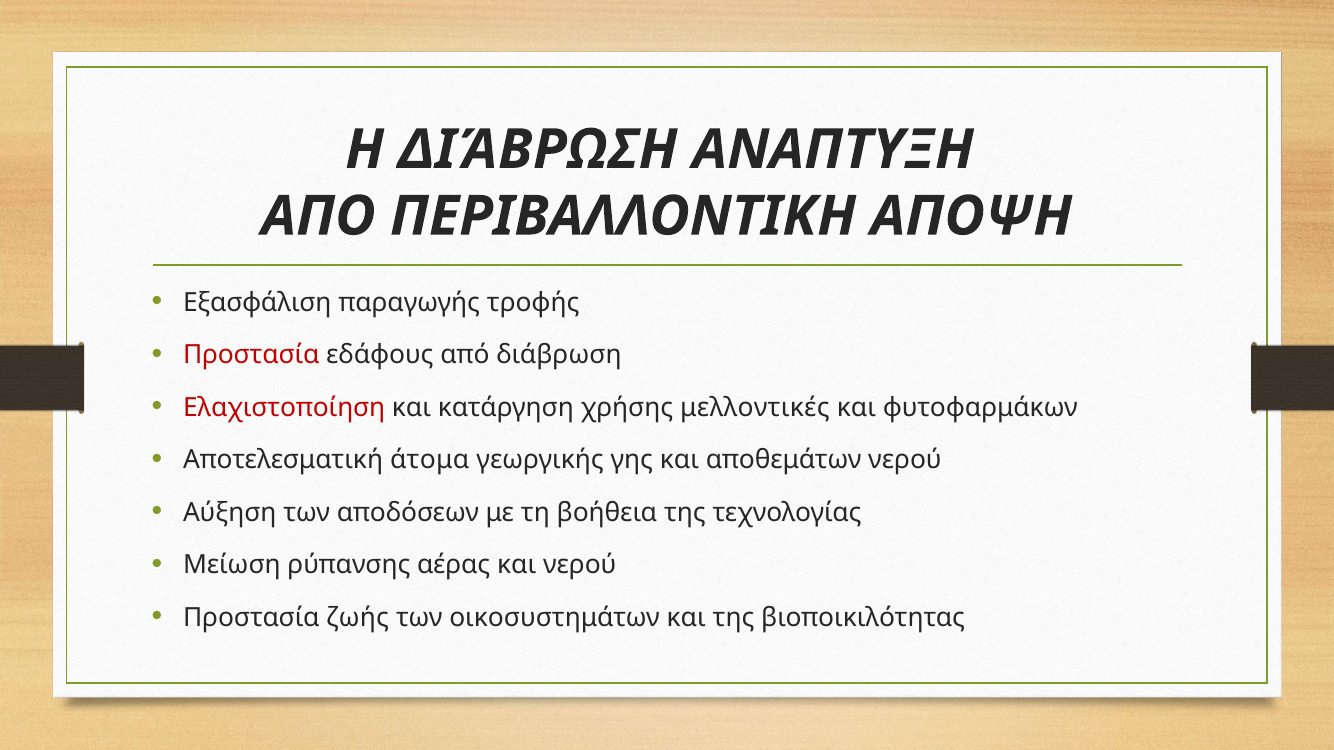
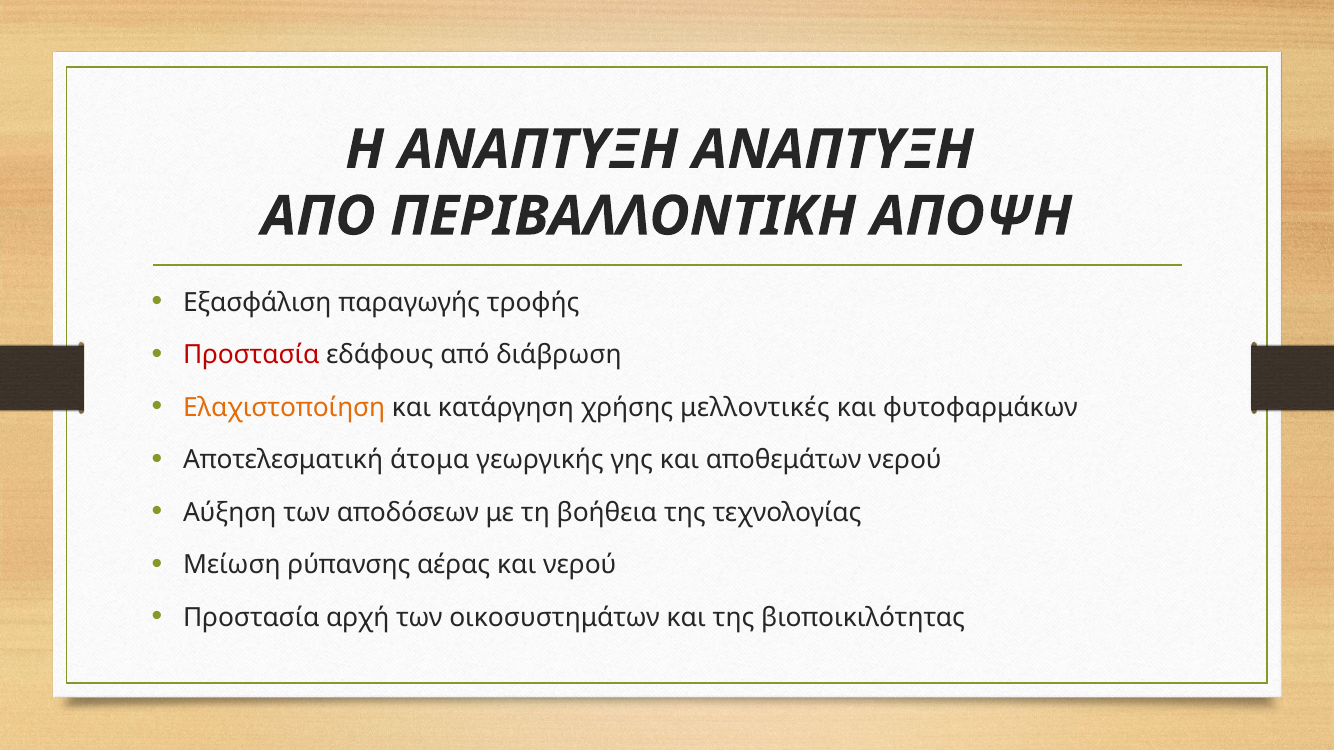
Η ΔΙΆΒΡΩΣΗ: ΔΙΆΒΡΩΣΗ -> ΑΝΑΠΤΥΞΗ
Ελαχιστοποίηση colour: red -> orange
ζωής: ζωής -> αρχή
